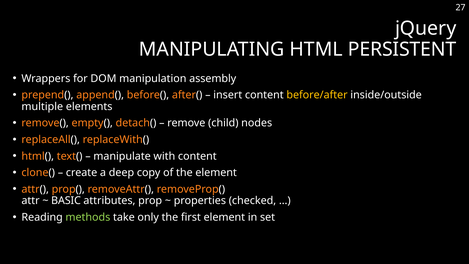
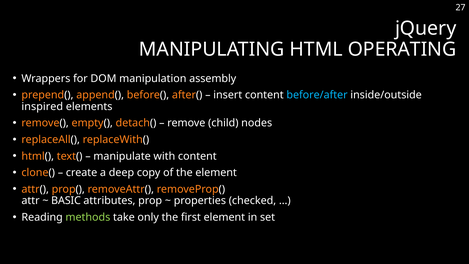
PERSISTENT: PERSISTENT -> OPERATING
before/after colour: yellow -> light blue
multiple: multiple -> inspired
